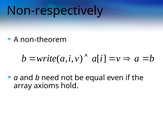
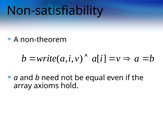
Non-respectively: Non-respectively -> Non-satisfiability
